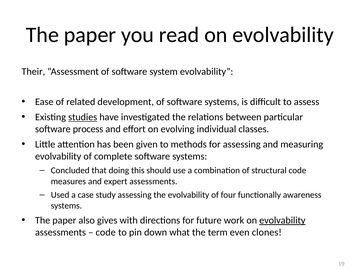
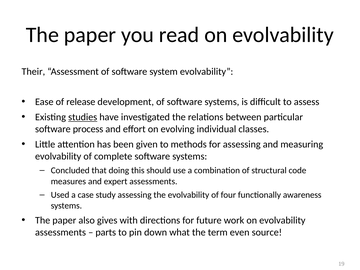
related: related -> release
evolvability at (282, 220) underline: present -> none
code at (106, 232): code -> parts
clones: clones -> source
